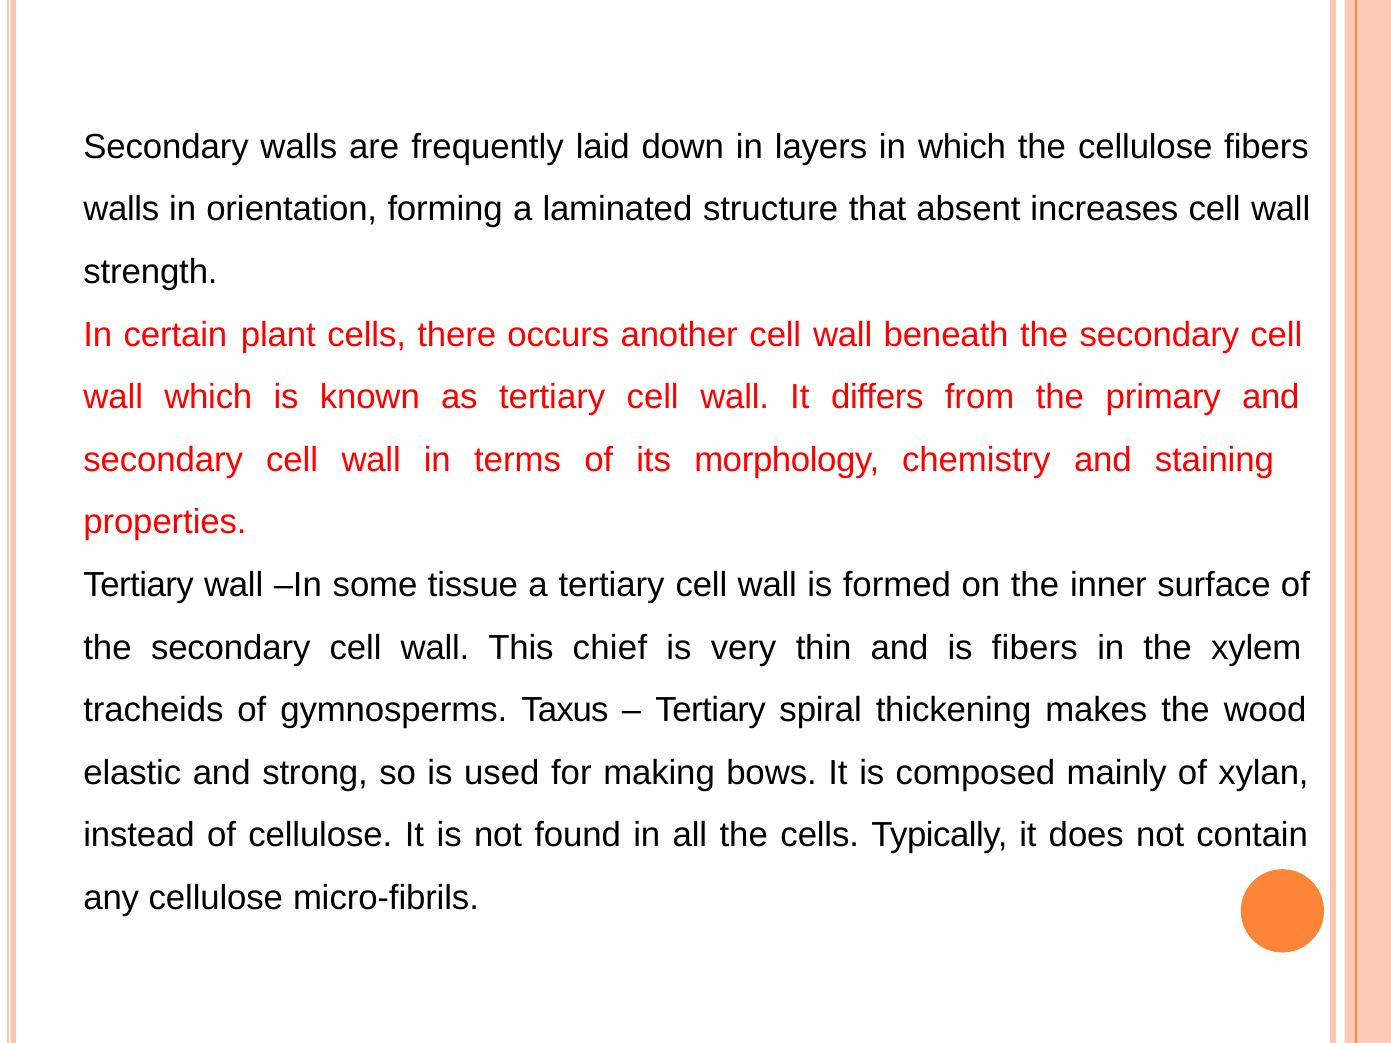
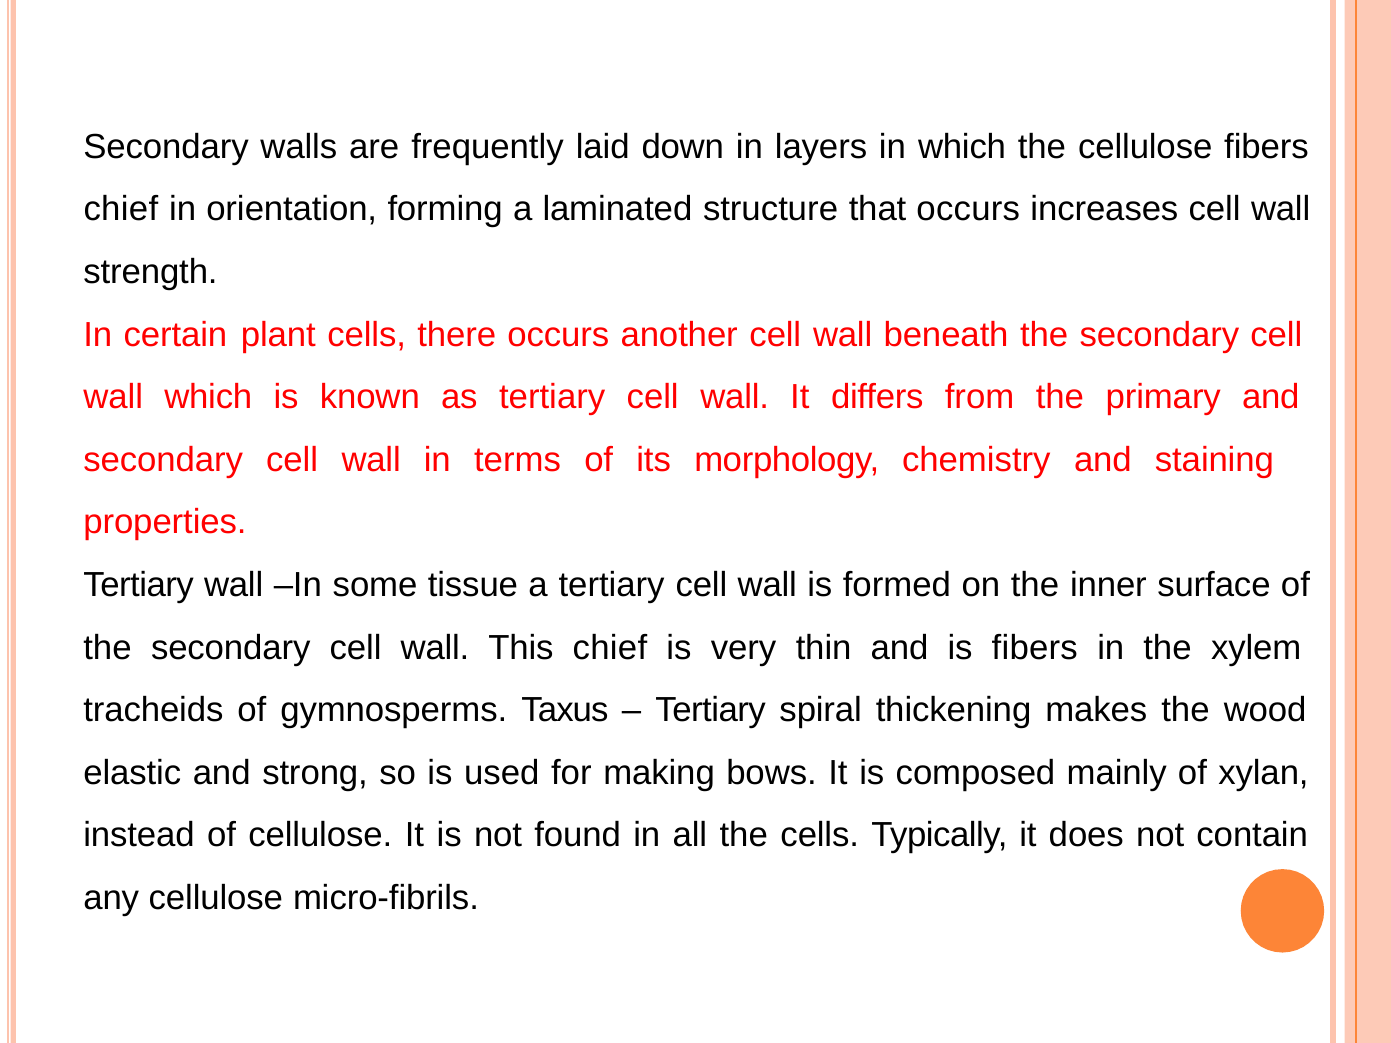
walls at (121, 209): walls -> chief
that absent: absent -> occurs
